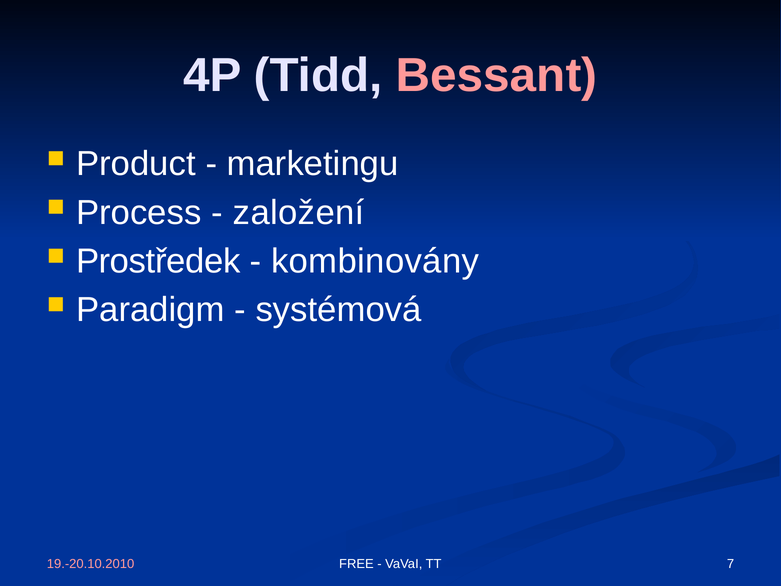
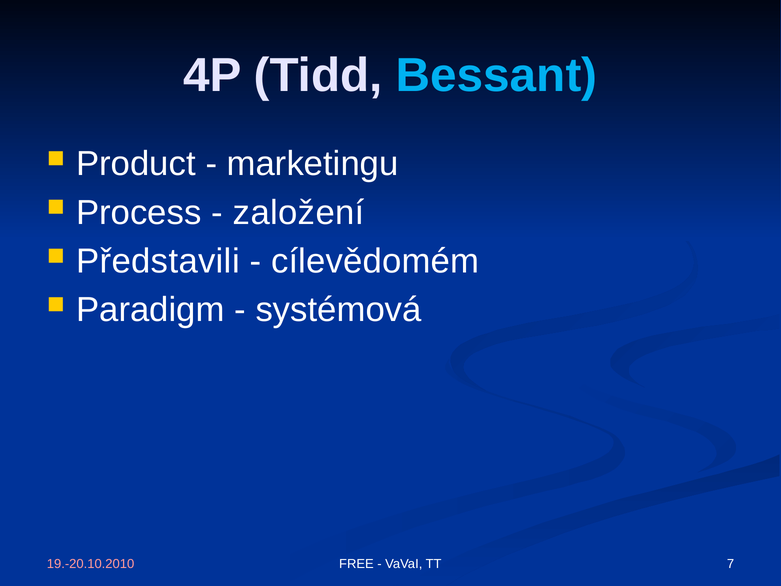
Bessant colour: pink -> light blue
Prostředek: Prostředek -> Představili
kombinovány: kombinovány -> cílevědomém
